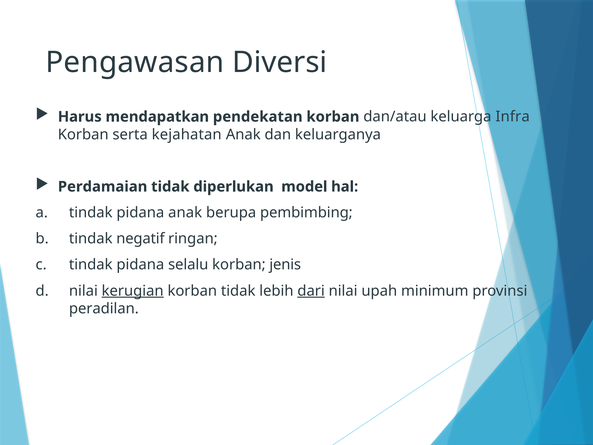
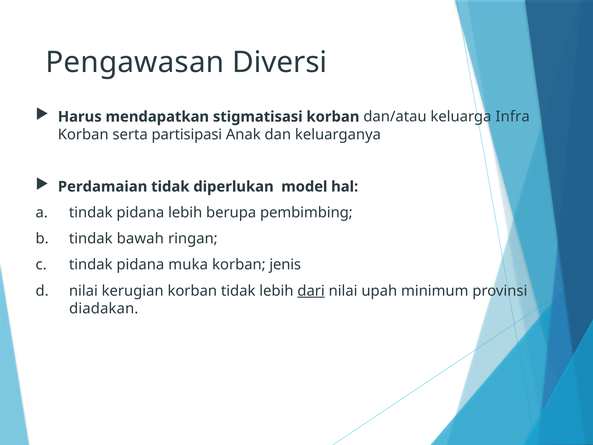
pendekatan: pendekatan -> stigmatisasi
kejahatan: kejahatan -> partisipasi
pidana anak: anak -> lebih
negatif: negatif -> bawah
selalu: selalu -> muka
kerugian underline: present -> none
peradilan: peradilan -> diadakan
